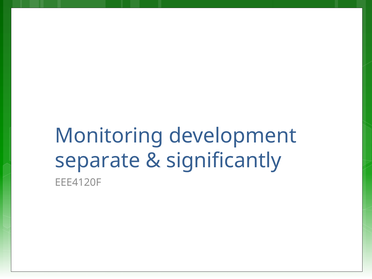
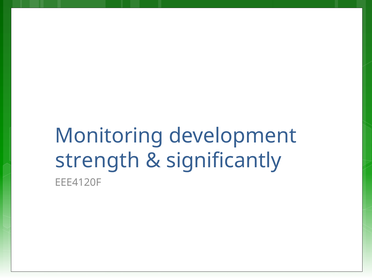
separate: separate -> strength
